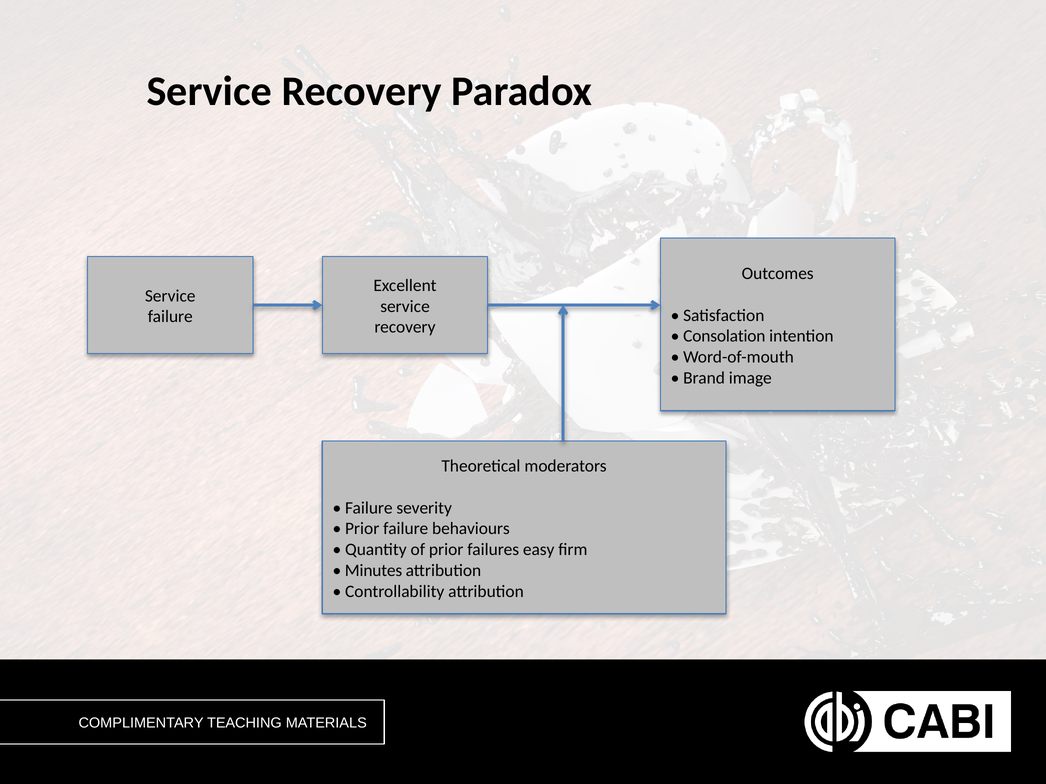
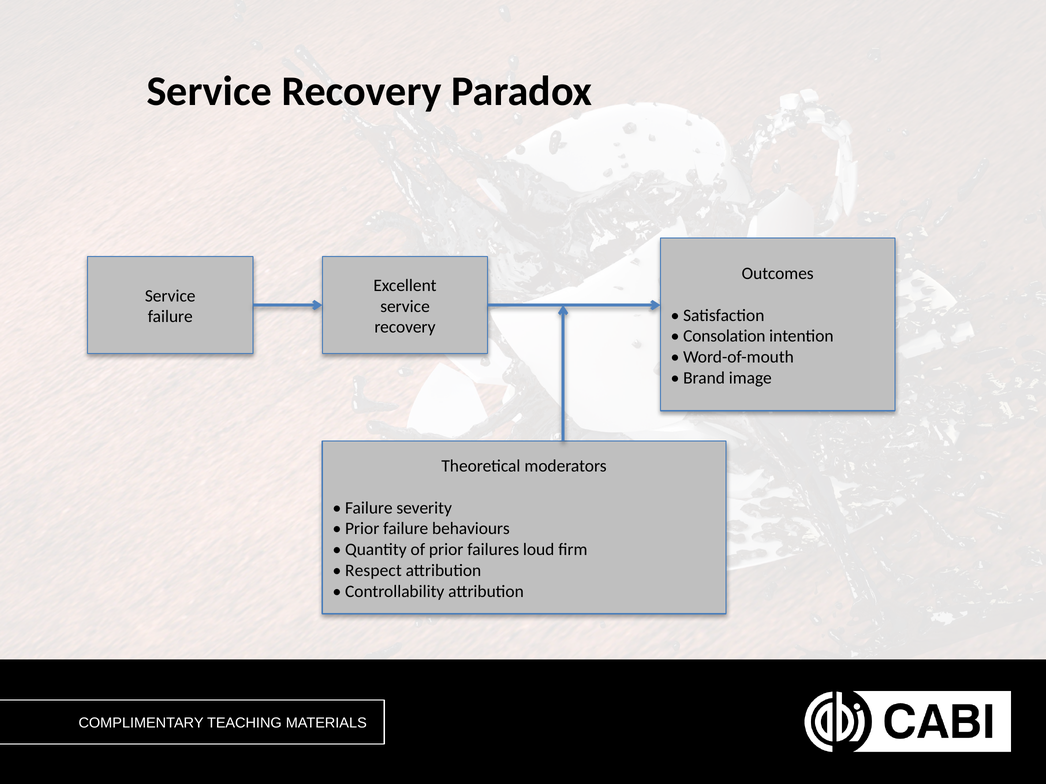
easy: easy -> loud
Minutes: Minutes -> Respect
